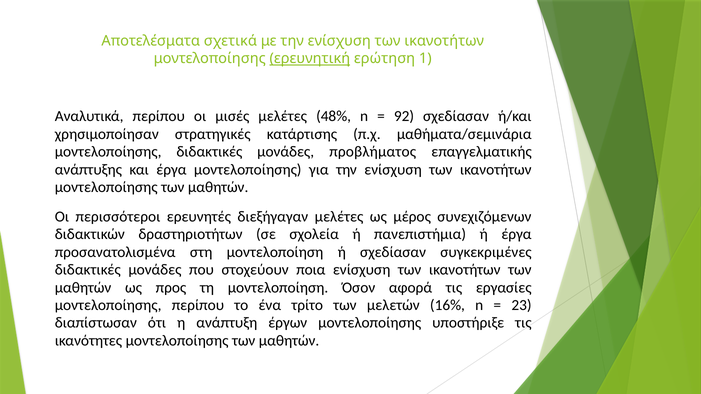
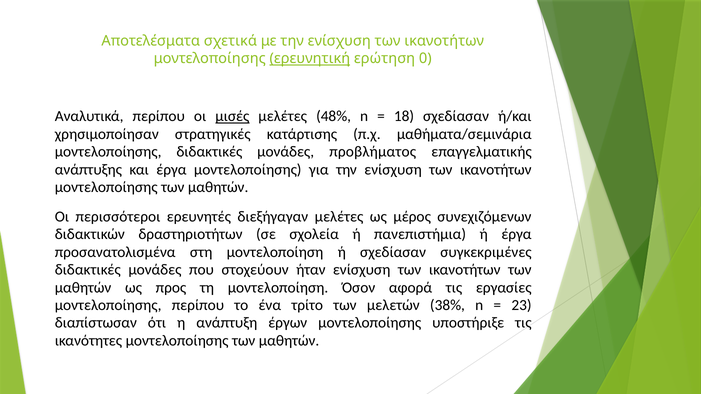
1: 1 -> 0
μισές underline: none -> present
92: 92 -> 18
ποια: ποια -> ήταν
16%: 16% -> 38%
